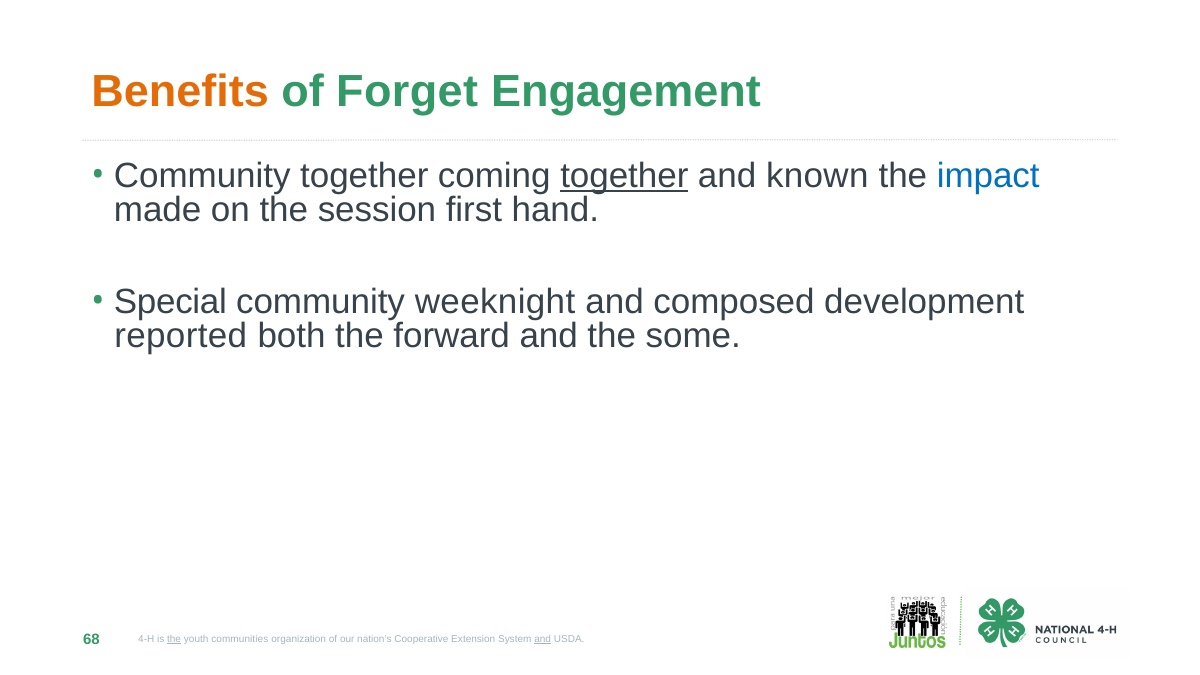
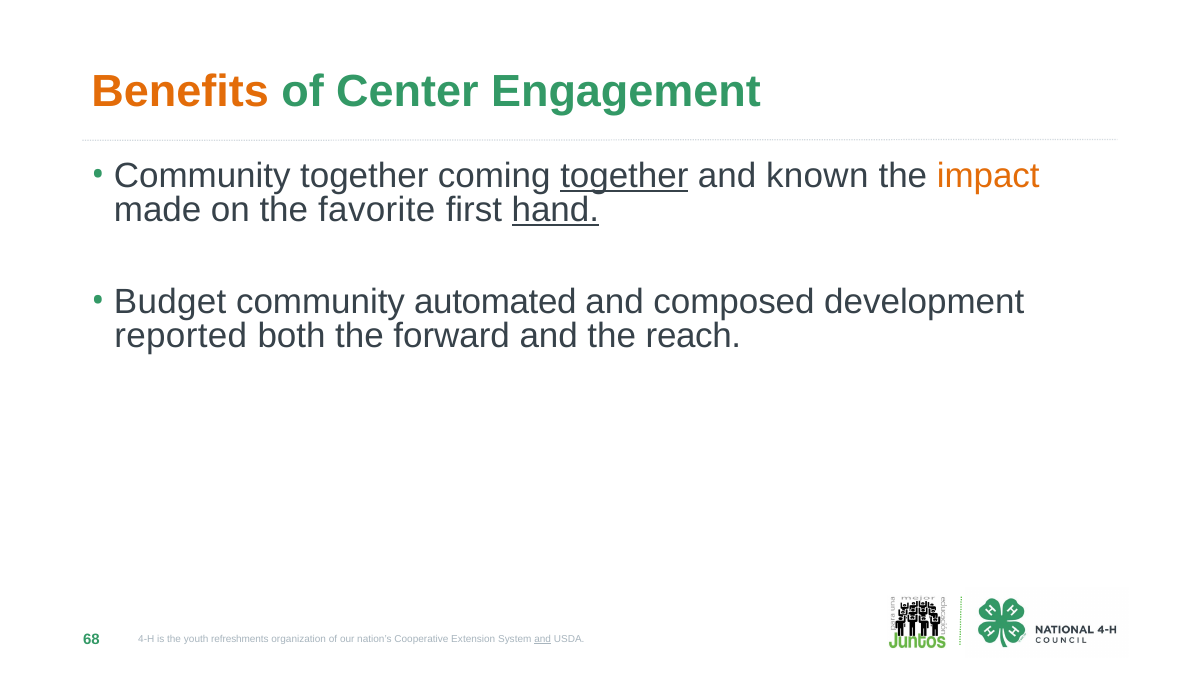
Forget: Forget -> Center
impact colour: blue -> orange
session: session -> favorite
hand underline: none -> present
Special: Special -> Budget
weeknight: weeknight -> automated
some: some -> reach
the at (174, 639) underline: present -> none
communities: communities -> refreshments
